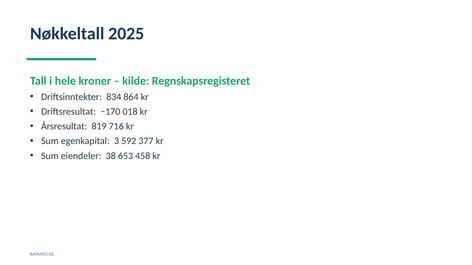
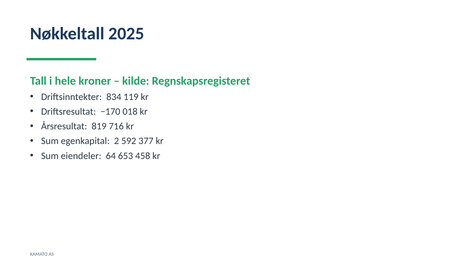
864: 864 -> 119
3: 3 -> 2
38: 38 -> 64
